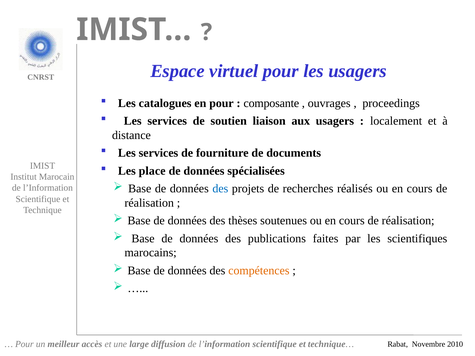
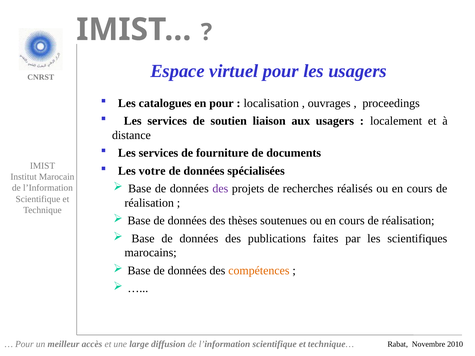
composante: composante -> localisation
place: place -> votre
des at (220, 189) colour: blue -> purple
